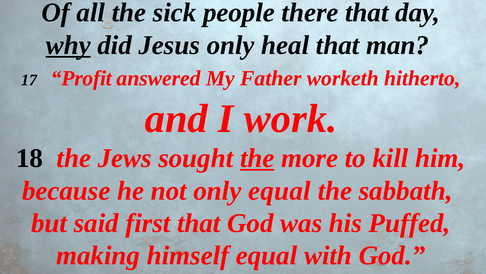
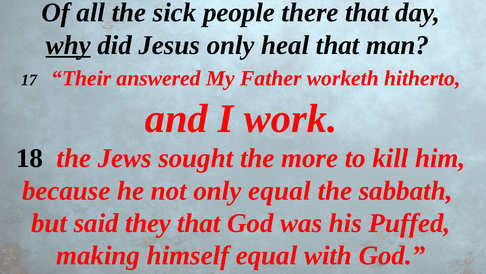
Profit: Profit -> Their
the at (257, 158) underline: present -> none
first: first -> they
